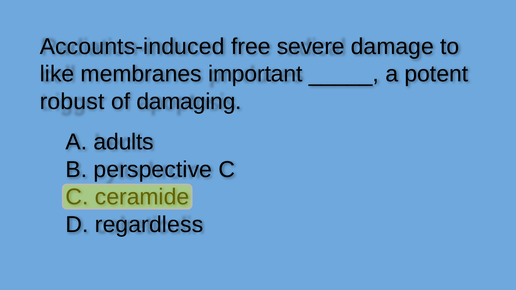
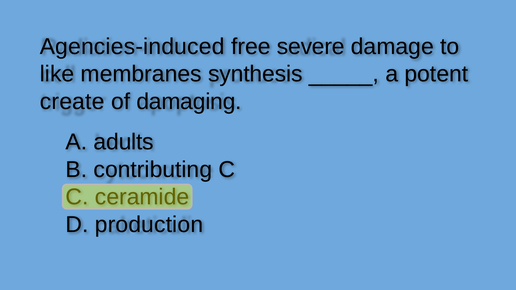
Accounts-induced: Accounts-induced -> Agencies-induced
important: important -> synthesis
robust: robust -> create
perspective: perspective -> contributing
regardless: regardless -> production
